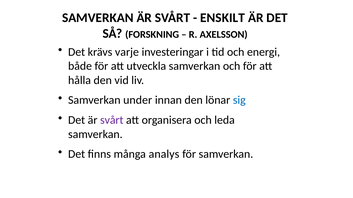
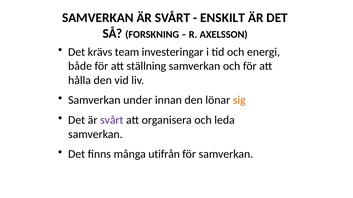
varje: varje -> team
utveckla: utveckla -> ställning
sig colour: blue -> orange
analys: analys -> utifrån
